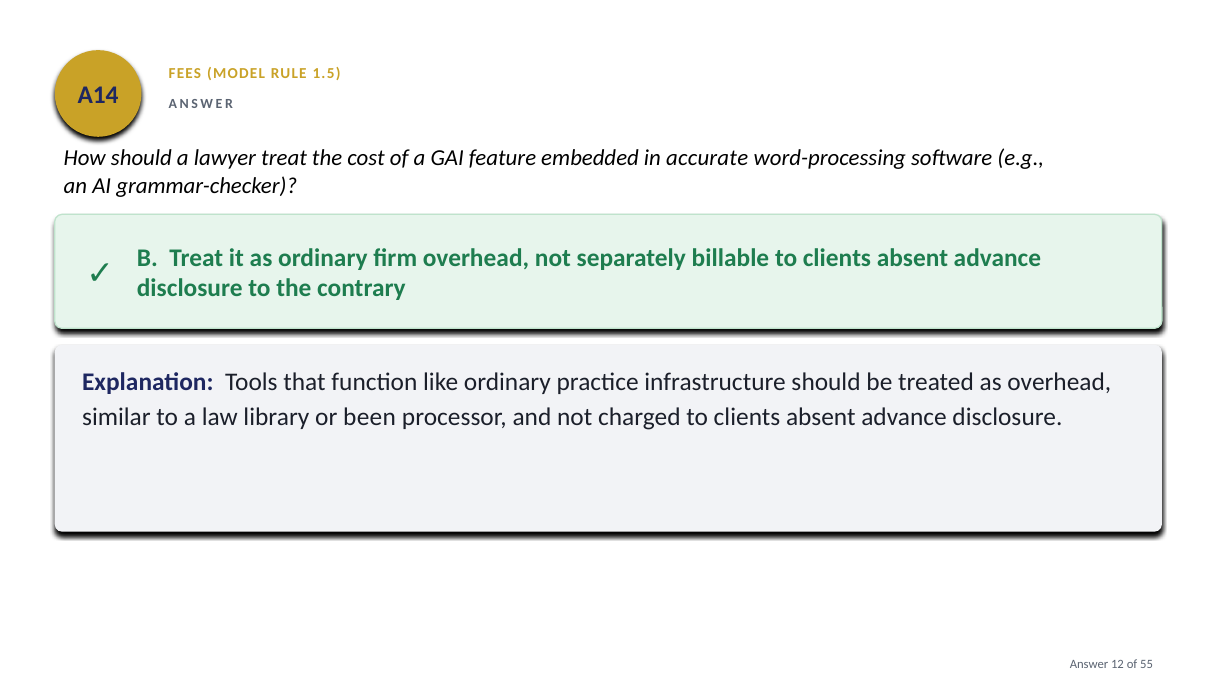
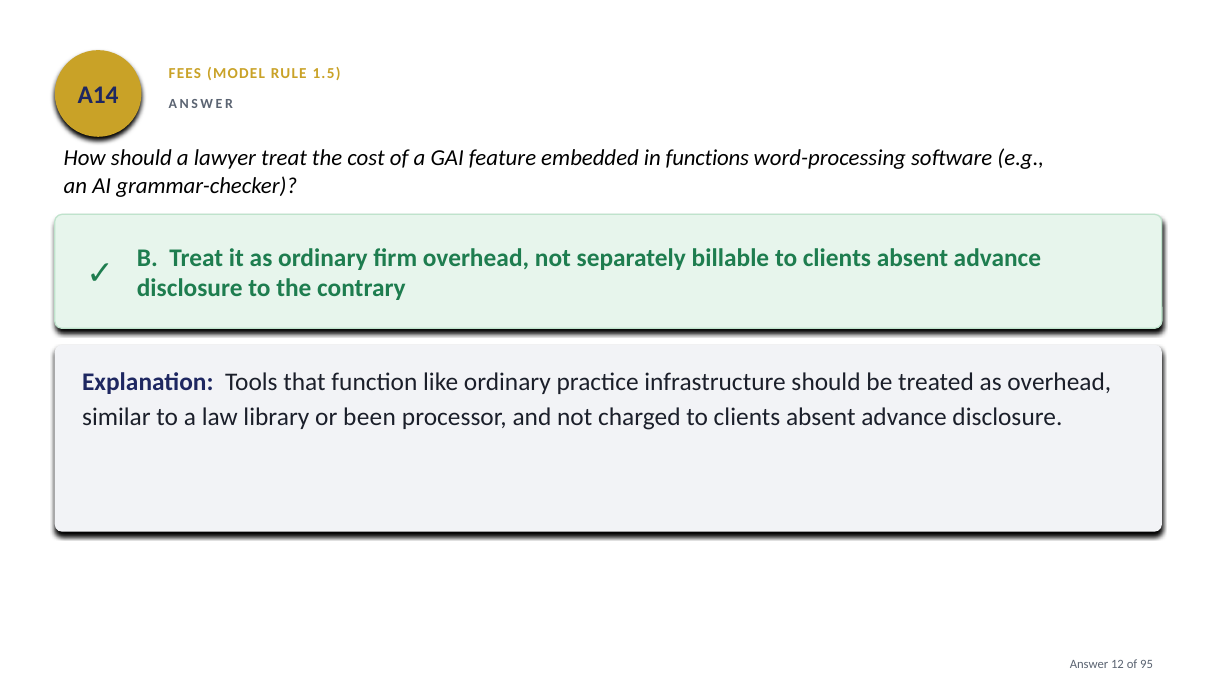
accurate: accurate -> functions
55: 55 -> 95
